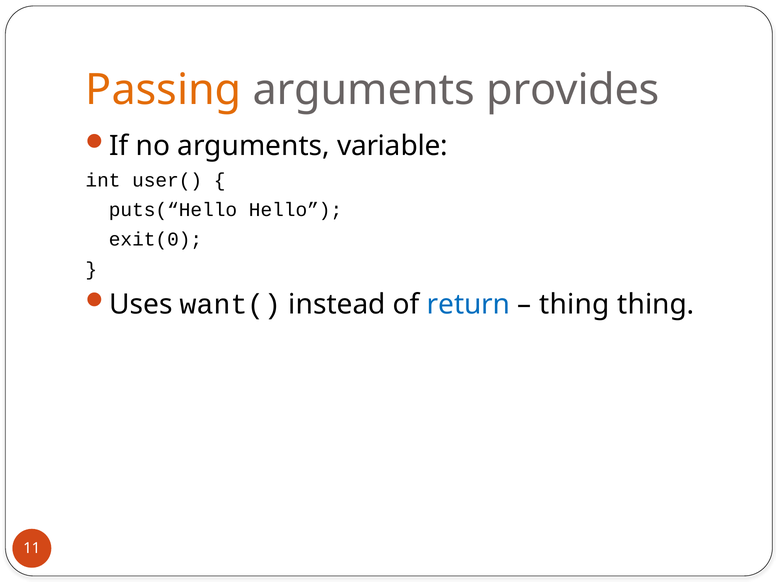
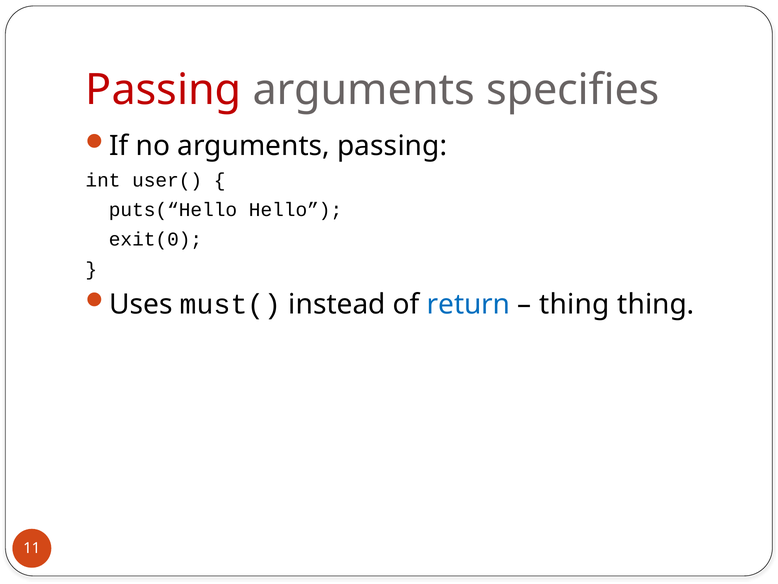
Passing at (164, 90) colour: orange -> red
provides: provides -> specifies
arguments variable: variable -> passing
want(: want( -> must(
